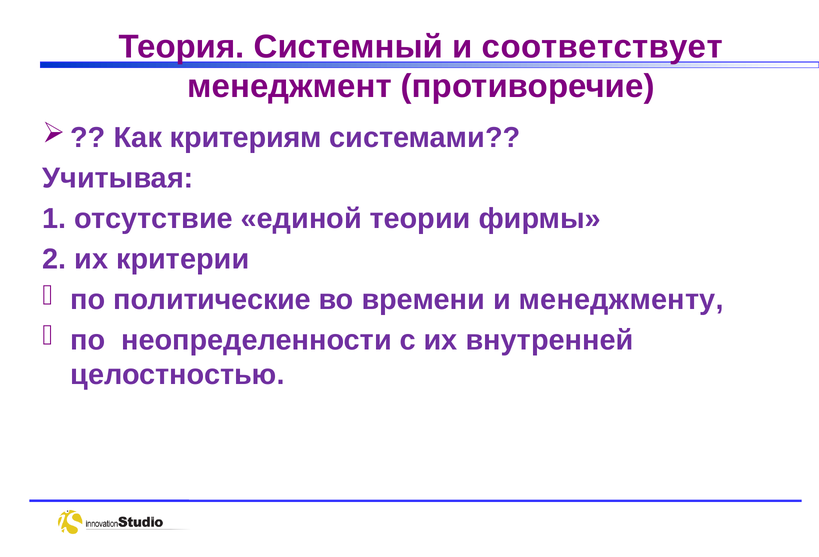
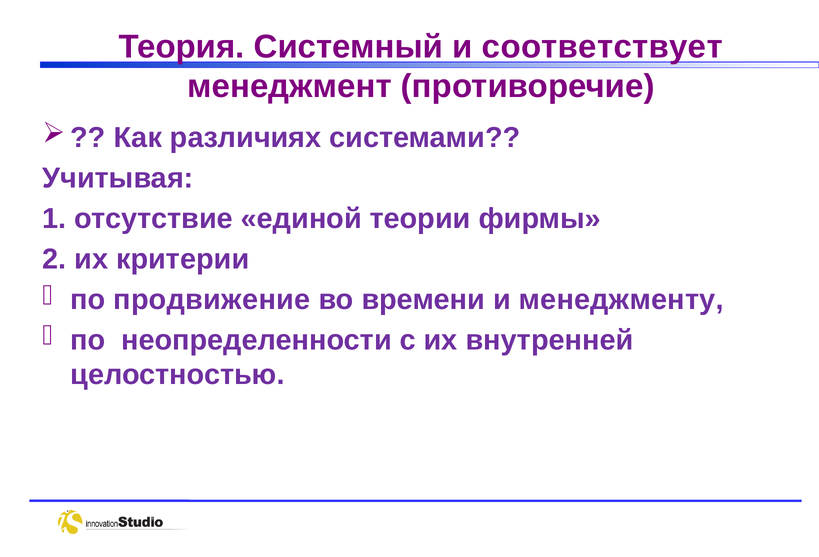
критериям: критериям -> различиях
политические: политические -> продвижение
